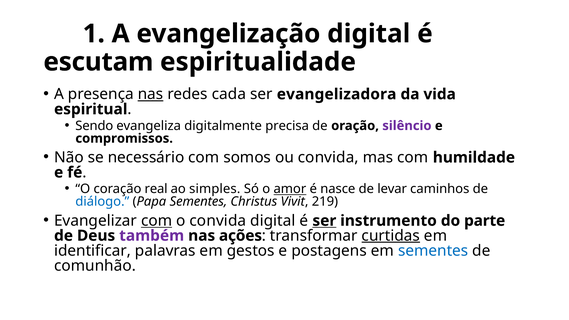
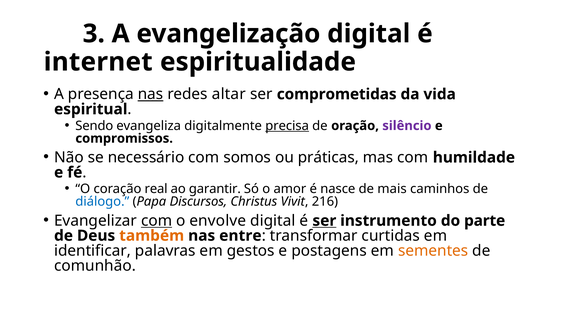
1: 1 -> 3
escutam: escutam -> internet
cada: cada -> altar
evangelizadora: evangelizadora -> comprometidas
precisa underline: none -> present
ou convida: convida -> práticas
simples: simples -> garantir
amor underline: present -> none
levar: levar -> mais
Papa Sementes: Sementes -> Discursos
219: 219 -> 216
o convida: convida -> envolve
também colour: purple -> orange
ações: ações -> entre
curtidas underline: present -> none
sementes at (433, 251) colour: blue -> orange
